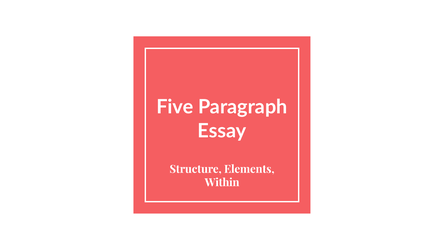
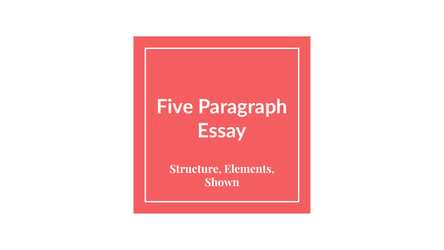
Within: Within -> Shown
